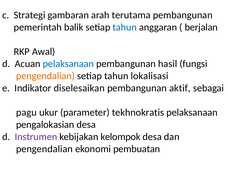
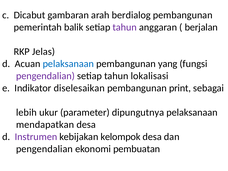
Strategi: Strategi -> Dicabut
terutama: terutama -> berdialog
tahun at (125, 27) colour: blue -> purple
Awal: Awal -> Jelas
hasil: hasil -> yang
pengendalian at (45, 76) colour: orange -> purple
aktif: aktif -> print
pagu: pagu -> lebih
tekhnokratis: tekhnokratis -> dipungutnya
pengalokasian: pengalokasian -> mendapatkan
